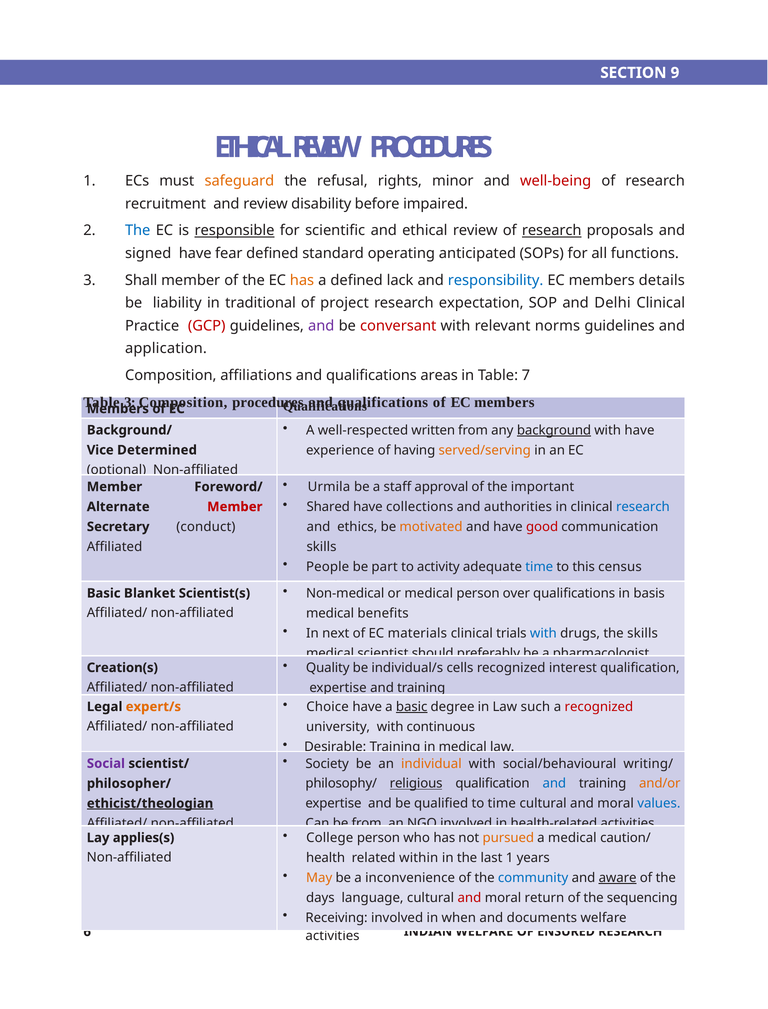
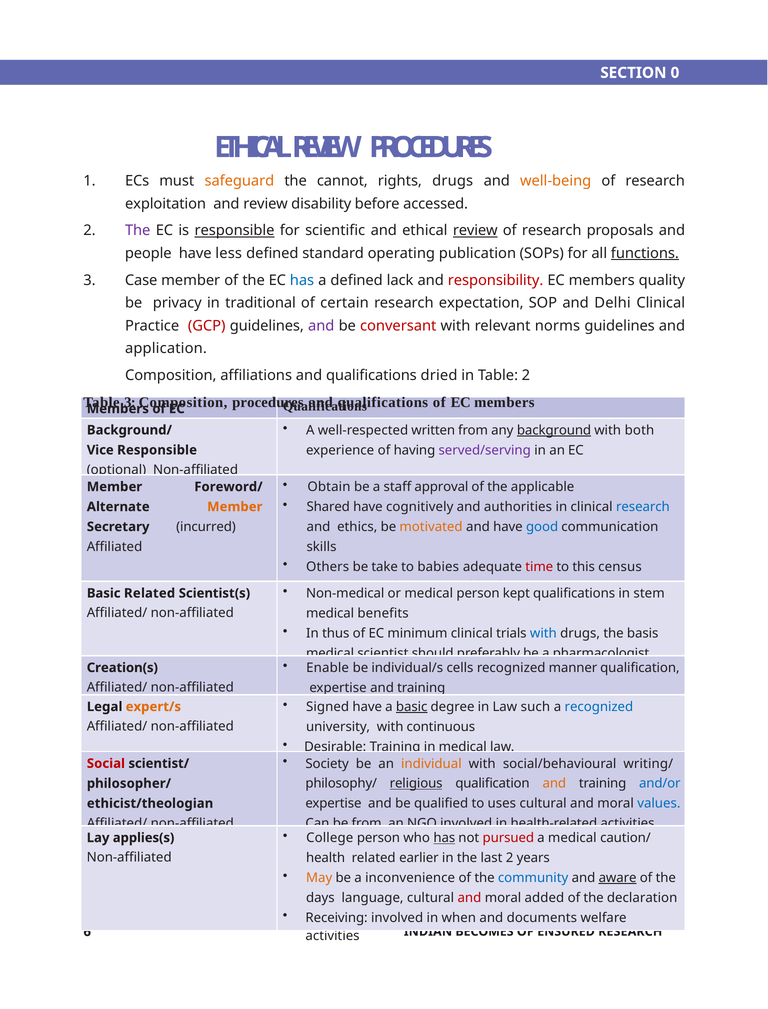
9: 9 -> 0
refusal: refusal -> cannot
rights minor: minor -> drugs
well-being colour: red -> orange
recruitment: recruitment -> exploitation
impaired: impaired -> accessed
The at (138, 231) colour: blue -> purple
review at (475, 231) underline: none -> present
research at (552, 231) underline: present -> none
signed: signed -> people
fear: fear -> less
anticipated: anticipated -> publication
functions underline: none -> present
Shall: Shall -> Case
has at (302, 280) colour: orange -> blue
responsibility colour: blue -> red
details: details -> quality
liability: liability -> privacy
project: project -> certain
areas: areas -> dried
Table 7: 7 -> 2
with have: have -> both
served/serving colour: orange -> purple
Vice Determined: Determined -> Responsible
Urmila: Urmila -> Obtain
important: important -> applicable
collections: collections -> cognitively
Member at (235, 507) colour: red -> orange
good colour: red -> blue
conduct: conduct -> incurred
People: People -> Others
part: part -> take
activity: activity -> babies
time at (539, 567) colour: blue -> red
over: over -> kept
basis: basis -> stem
Basic Blanket: Blanket -> Related
next: next -> thus
materials: materials -> minimum
the skills: skills -> basis
Quality: Quality -> Enable
interest: interest -> manner
Choice: Choice -> Signed
recognized at (599, 707) colour: red -> blue
Social colour: purple -> red
and at (554, 784) colour: blue -> orange
and/or colour: orange -> blue
to time: time -> uses
ethicist/theologian underline: present -> none
has at (444, 838) underline: none -> present
pursued colour: orange -> red
within: within -> earlier
last 1: 1 -> 2
return: return -> added
sequencing: sequencing -> declaration
INDIAN WELFARE: WELFARE -> BECOMES
